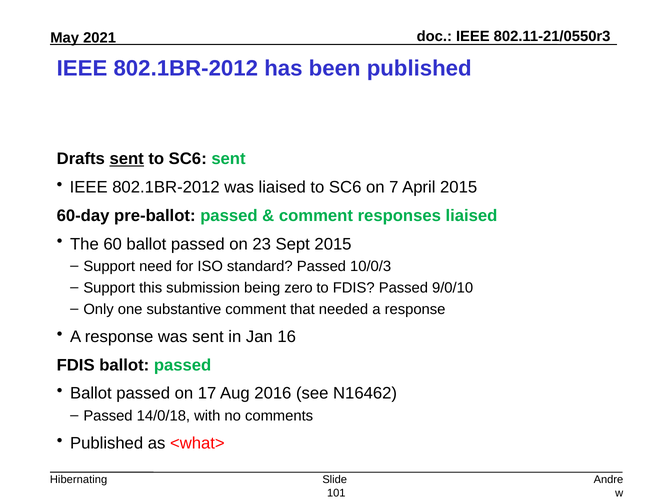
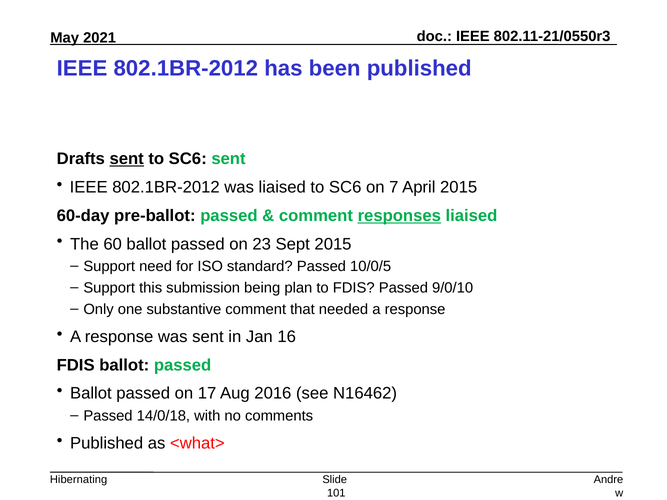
responses underline: none -> present
10/0/3: 10/0/3 -> 10/0/5
zero: zero -> plan
